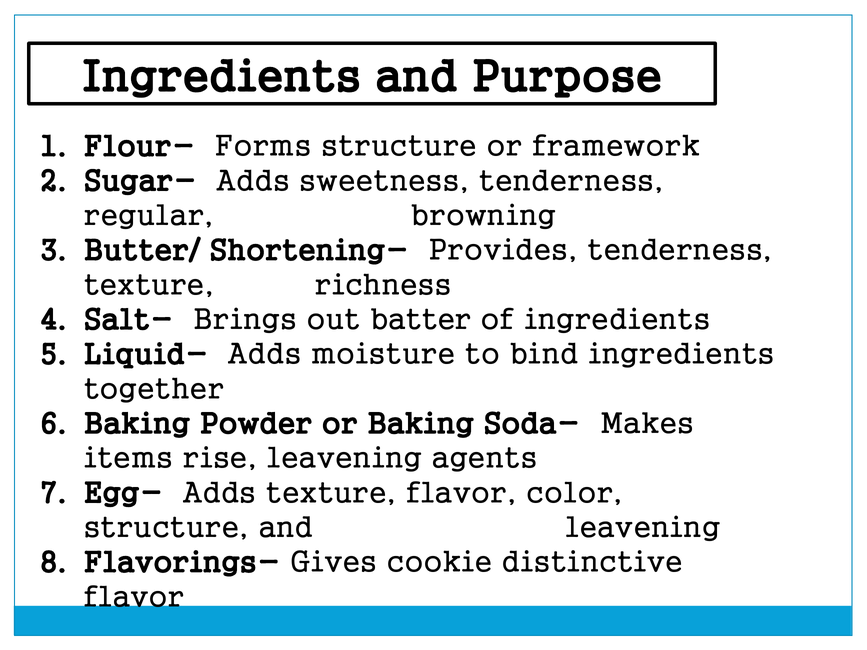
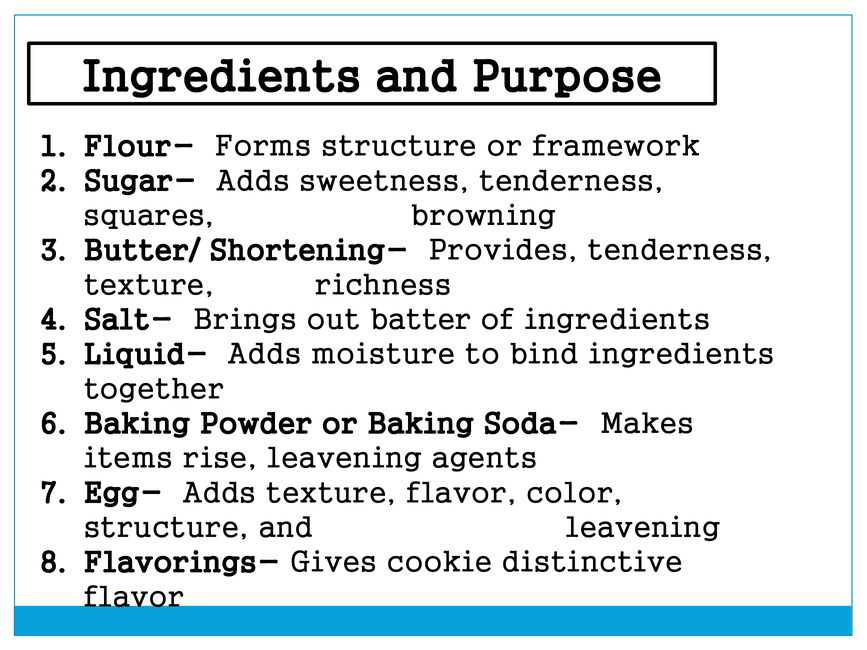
regular: regular -> squares
